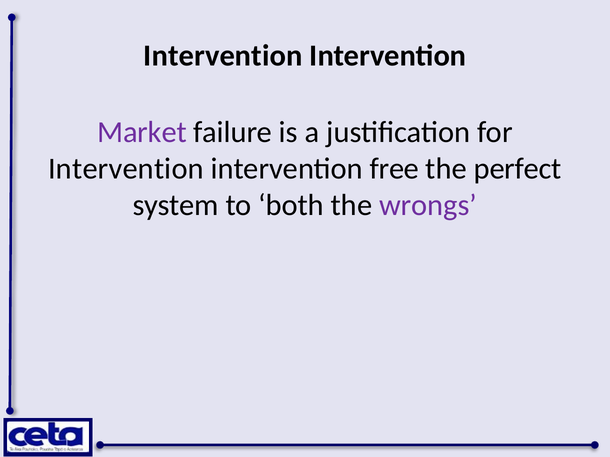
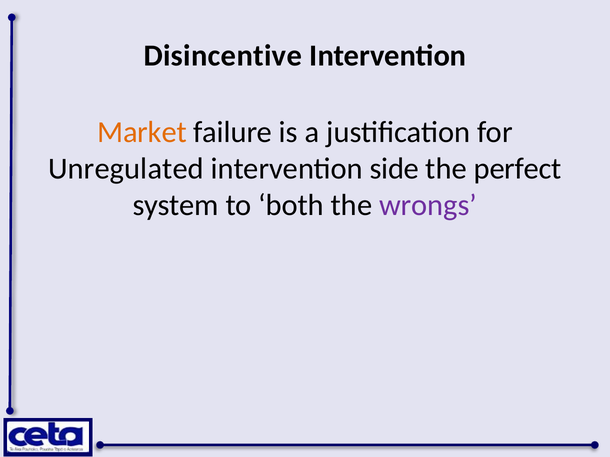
Intervention at (223, 56): Intervention -> Disincentive
Market colour: purple -> orange
Intervention at (126, 169): Intervention -> Unregulated
free: free -> side
